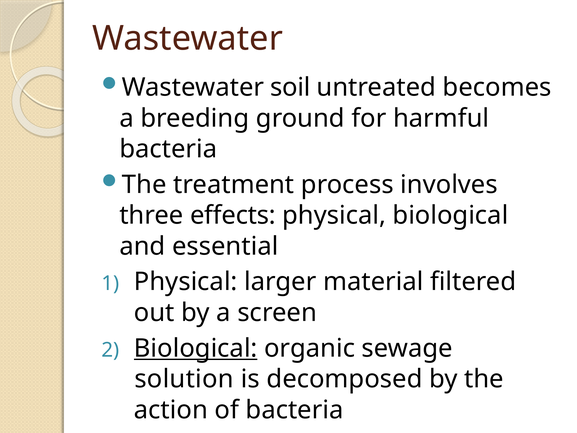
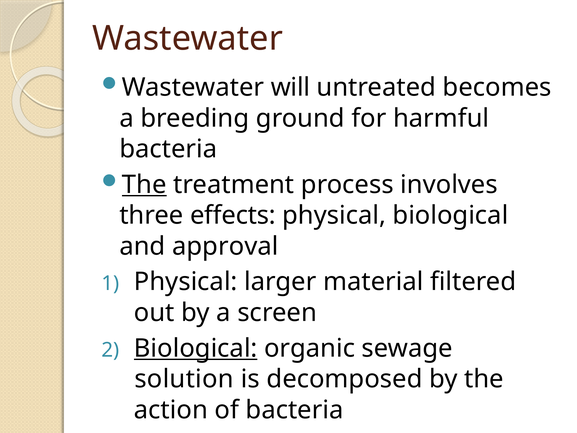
soil: soil -> will
The at (144, 185) underline: none -> present
essential: essential -> approval
